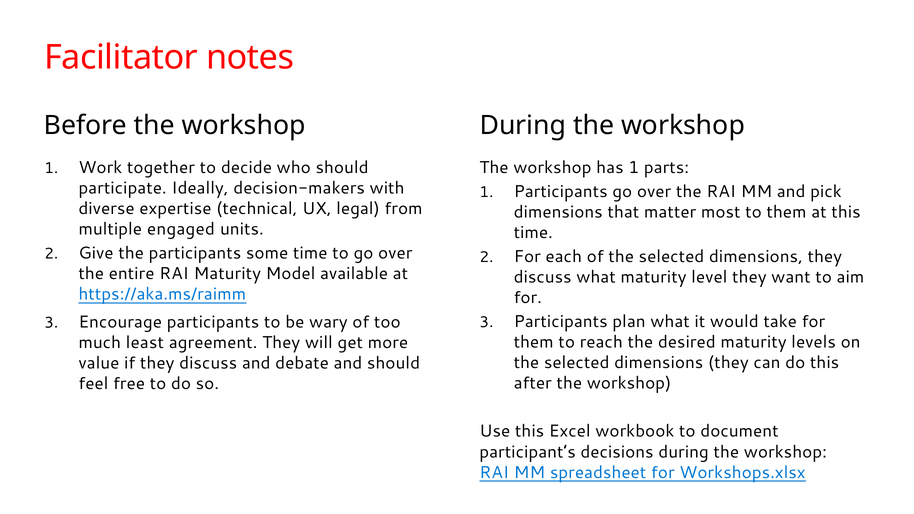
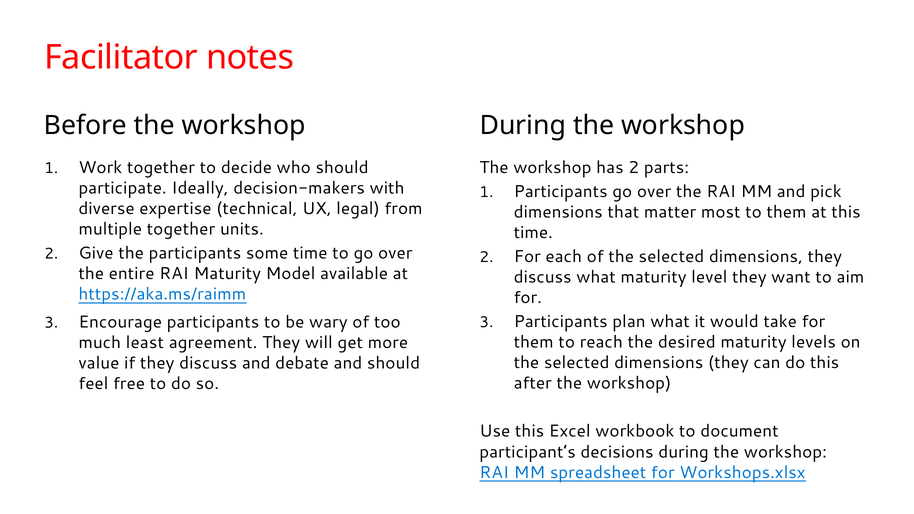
has 1: 1 -> 2
multiple engaged: engaged -> together
